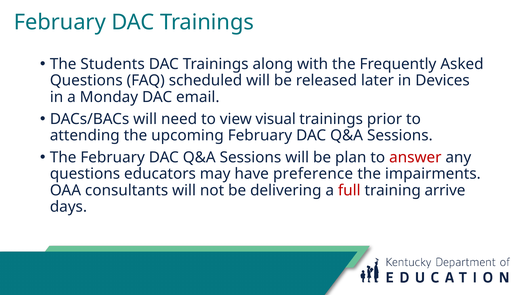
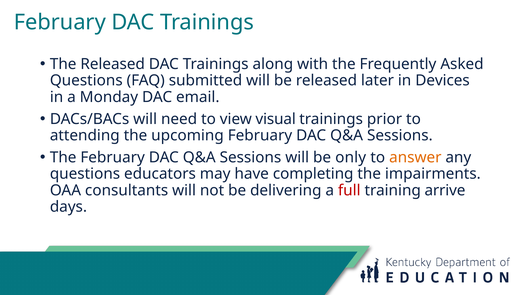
The Students: Students -> Released
scheduled: scheduled -> submitted
plan: plan -> only
answer colour: red -> orange
preference: preference -> completing
